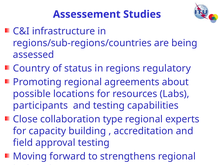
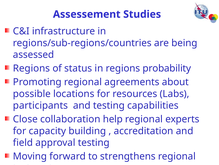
Country at (31, 68): Country -> Regions
regulatory: regulatory -> probability
type: type -> help
